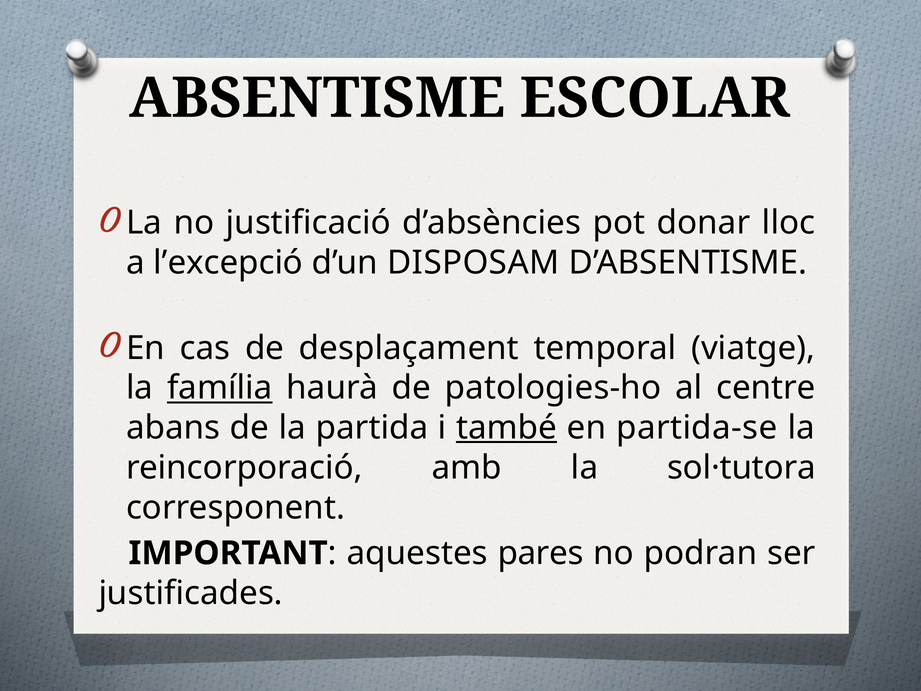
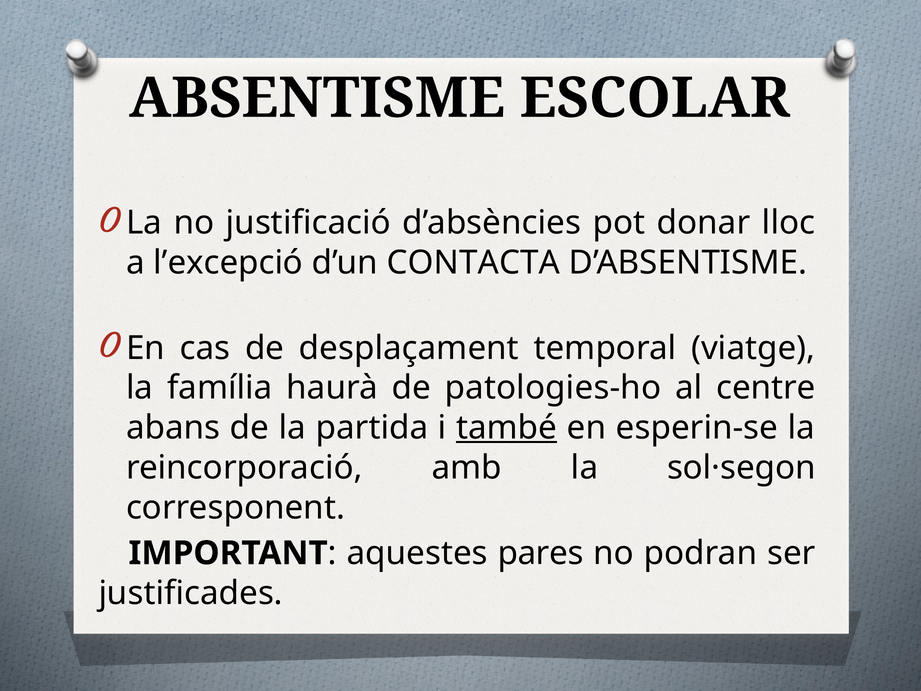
DISPOSAM: DISPOSAM -> CONTACTA
família underline: present -> none
partida-se: partida-se -> esperin-se
sol·tutora: sol·tutora -> sol·segon
